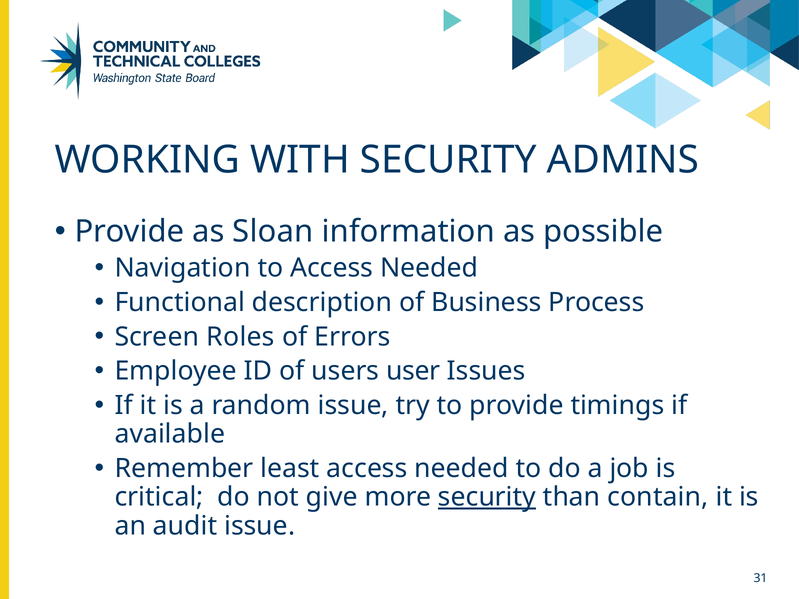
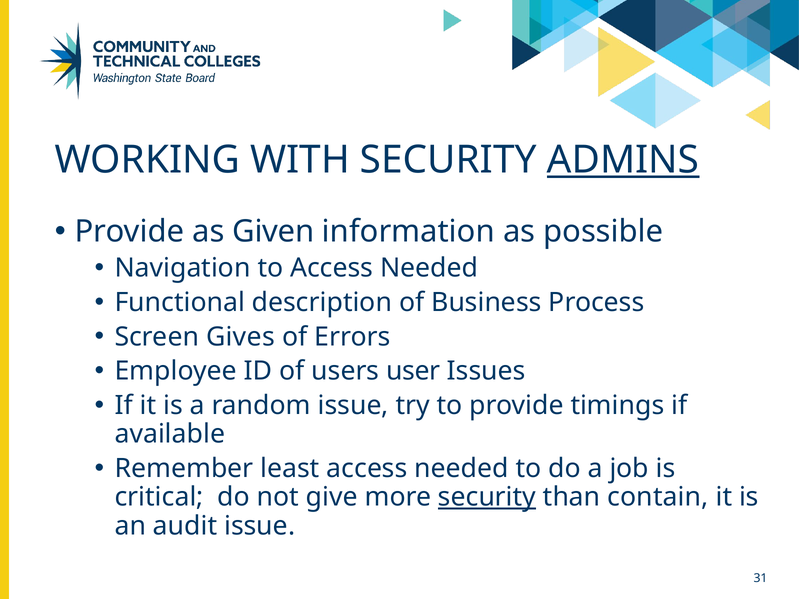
ADMINS underline: none -> present
Sloan: Sloan -> Given
Roles: Roles -> Gives
